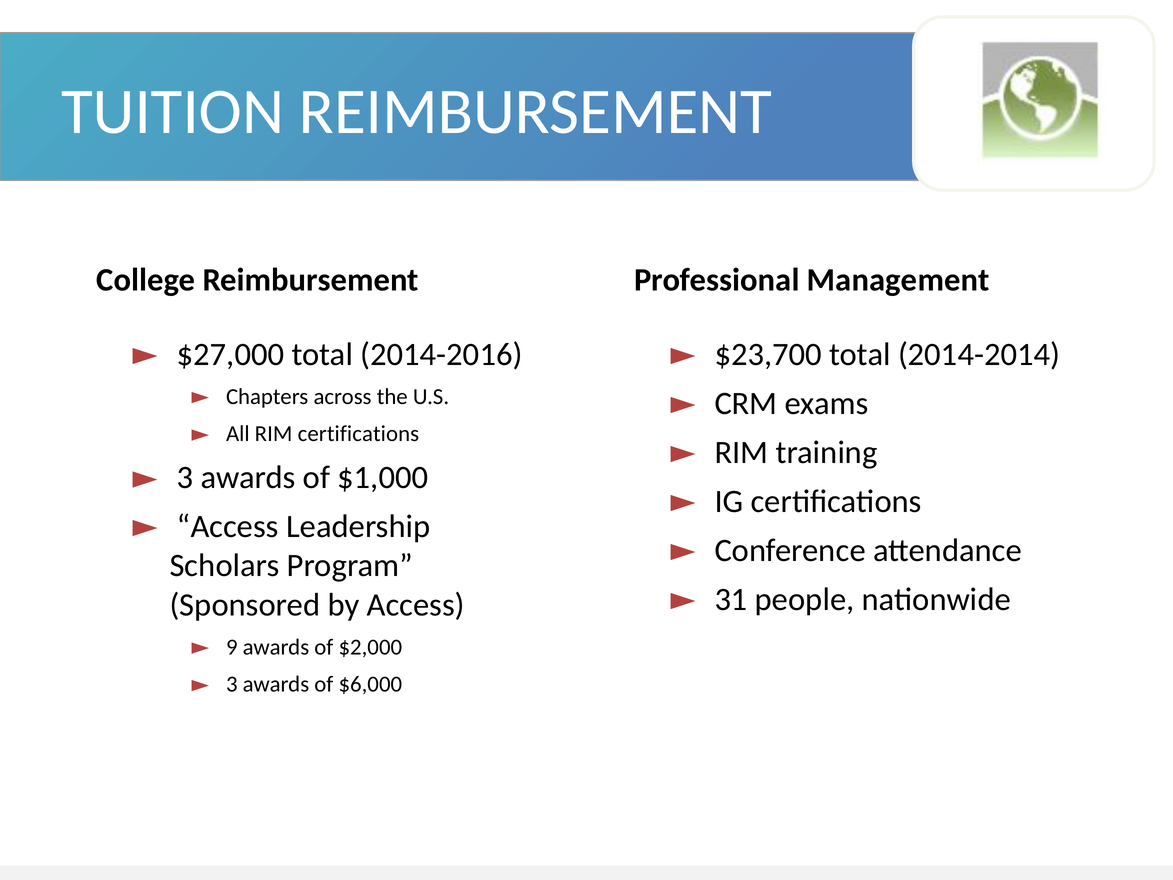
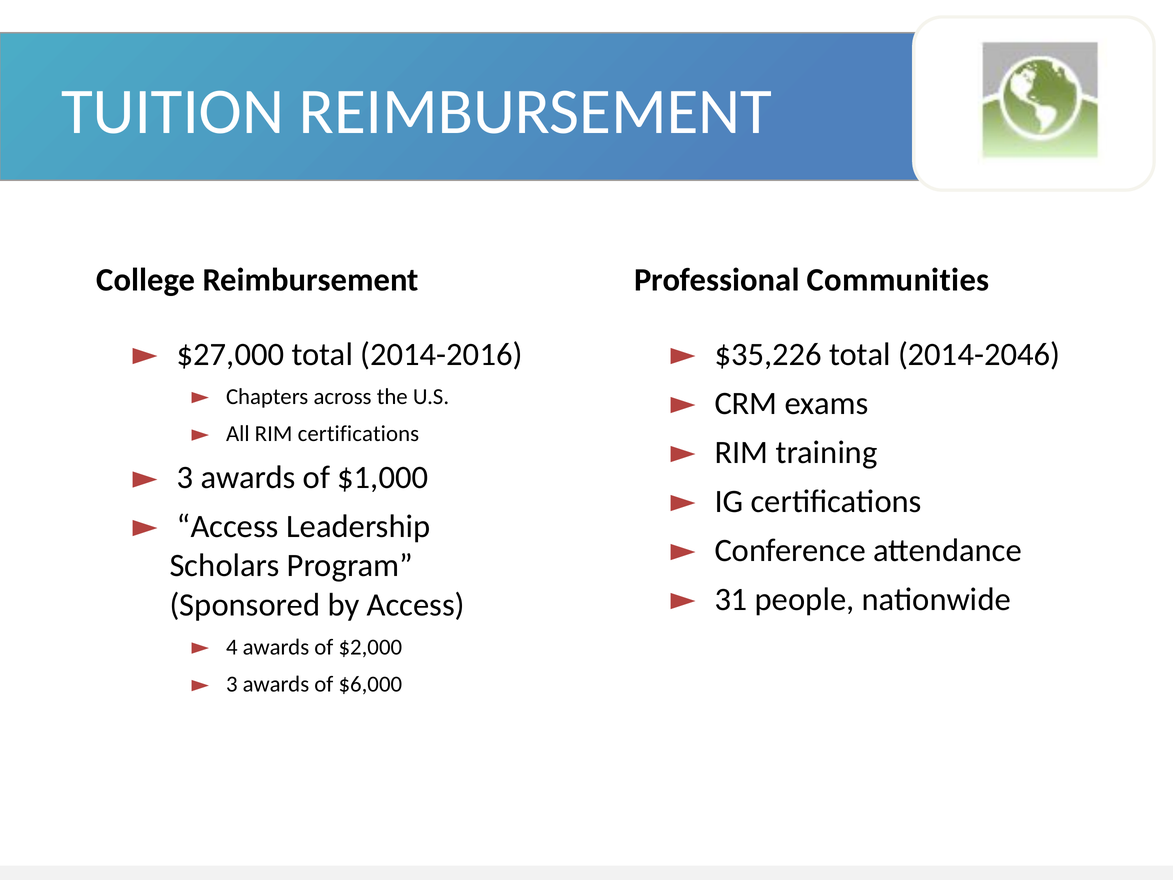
Management: Management -> Communities
$23,700: $23,700 -> $35,226
2014-2014: 2014-2014 -> 2014-2046
9: 9 -> 4
